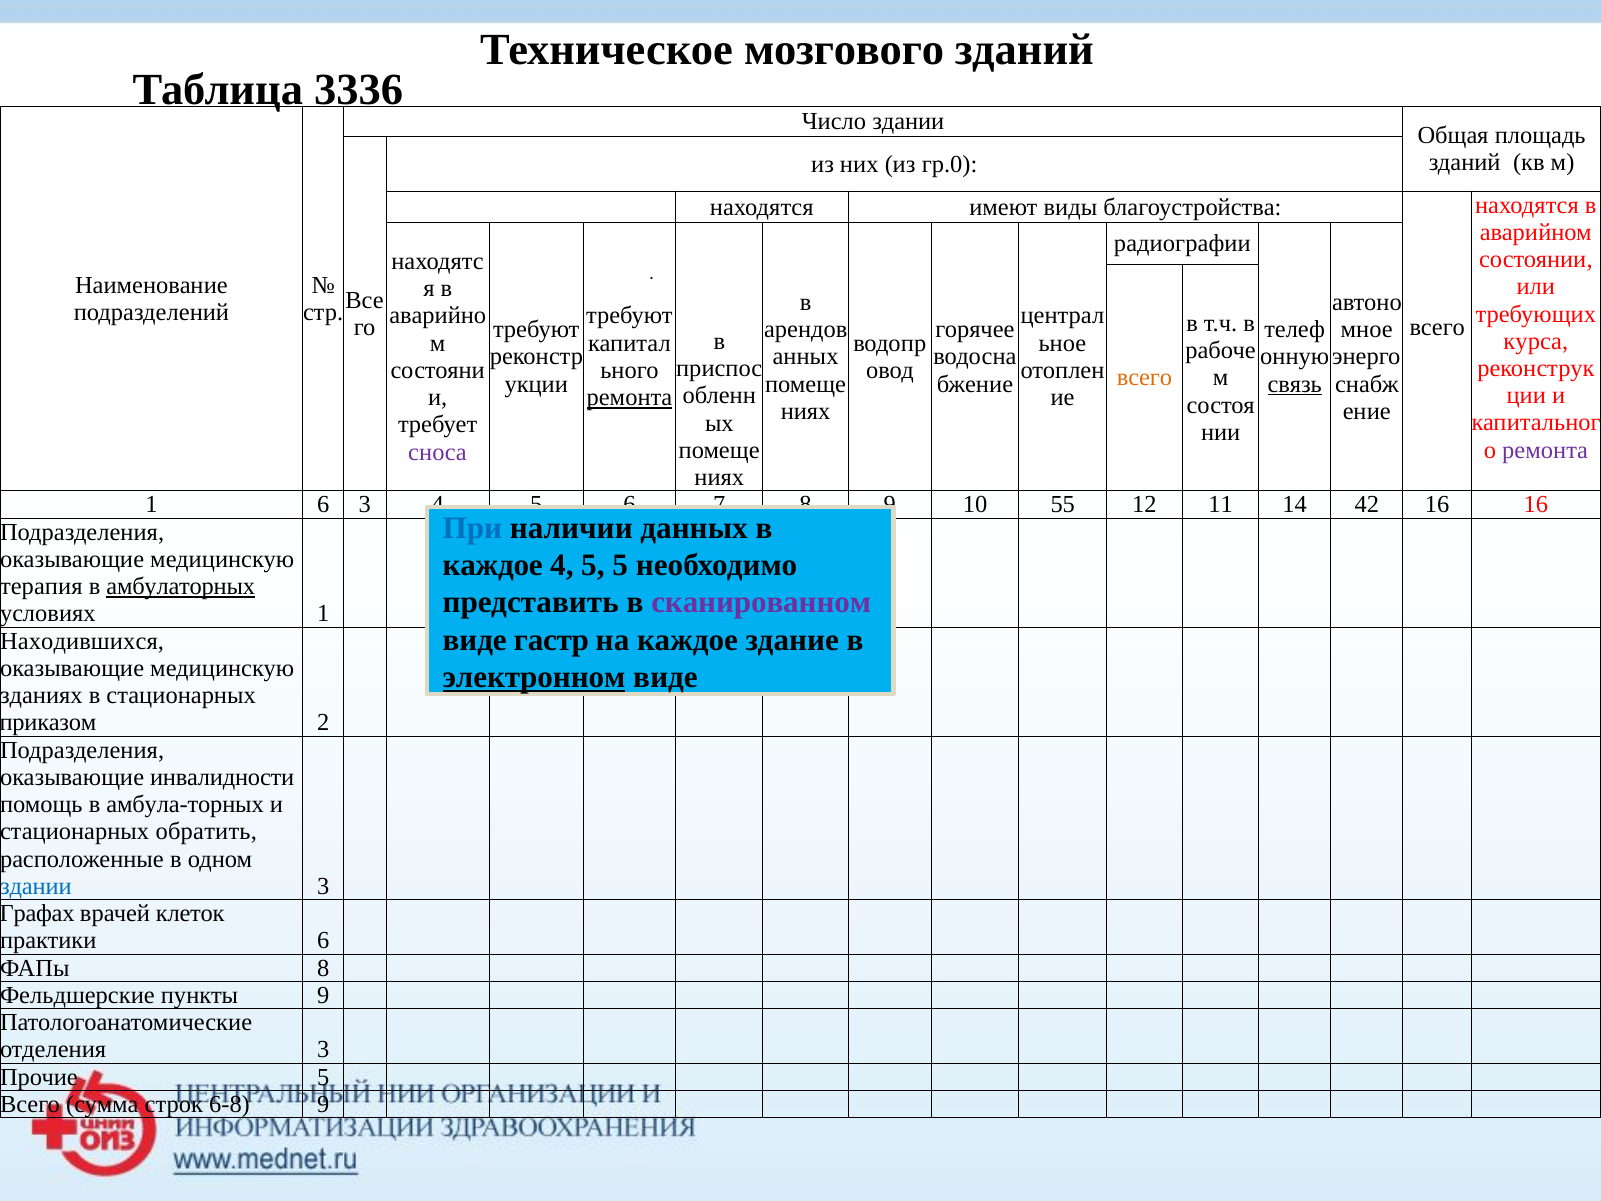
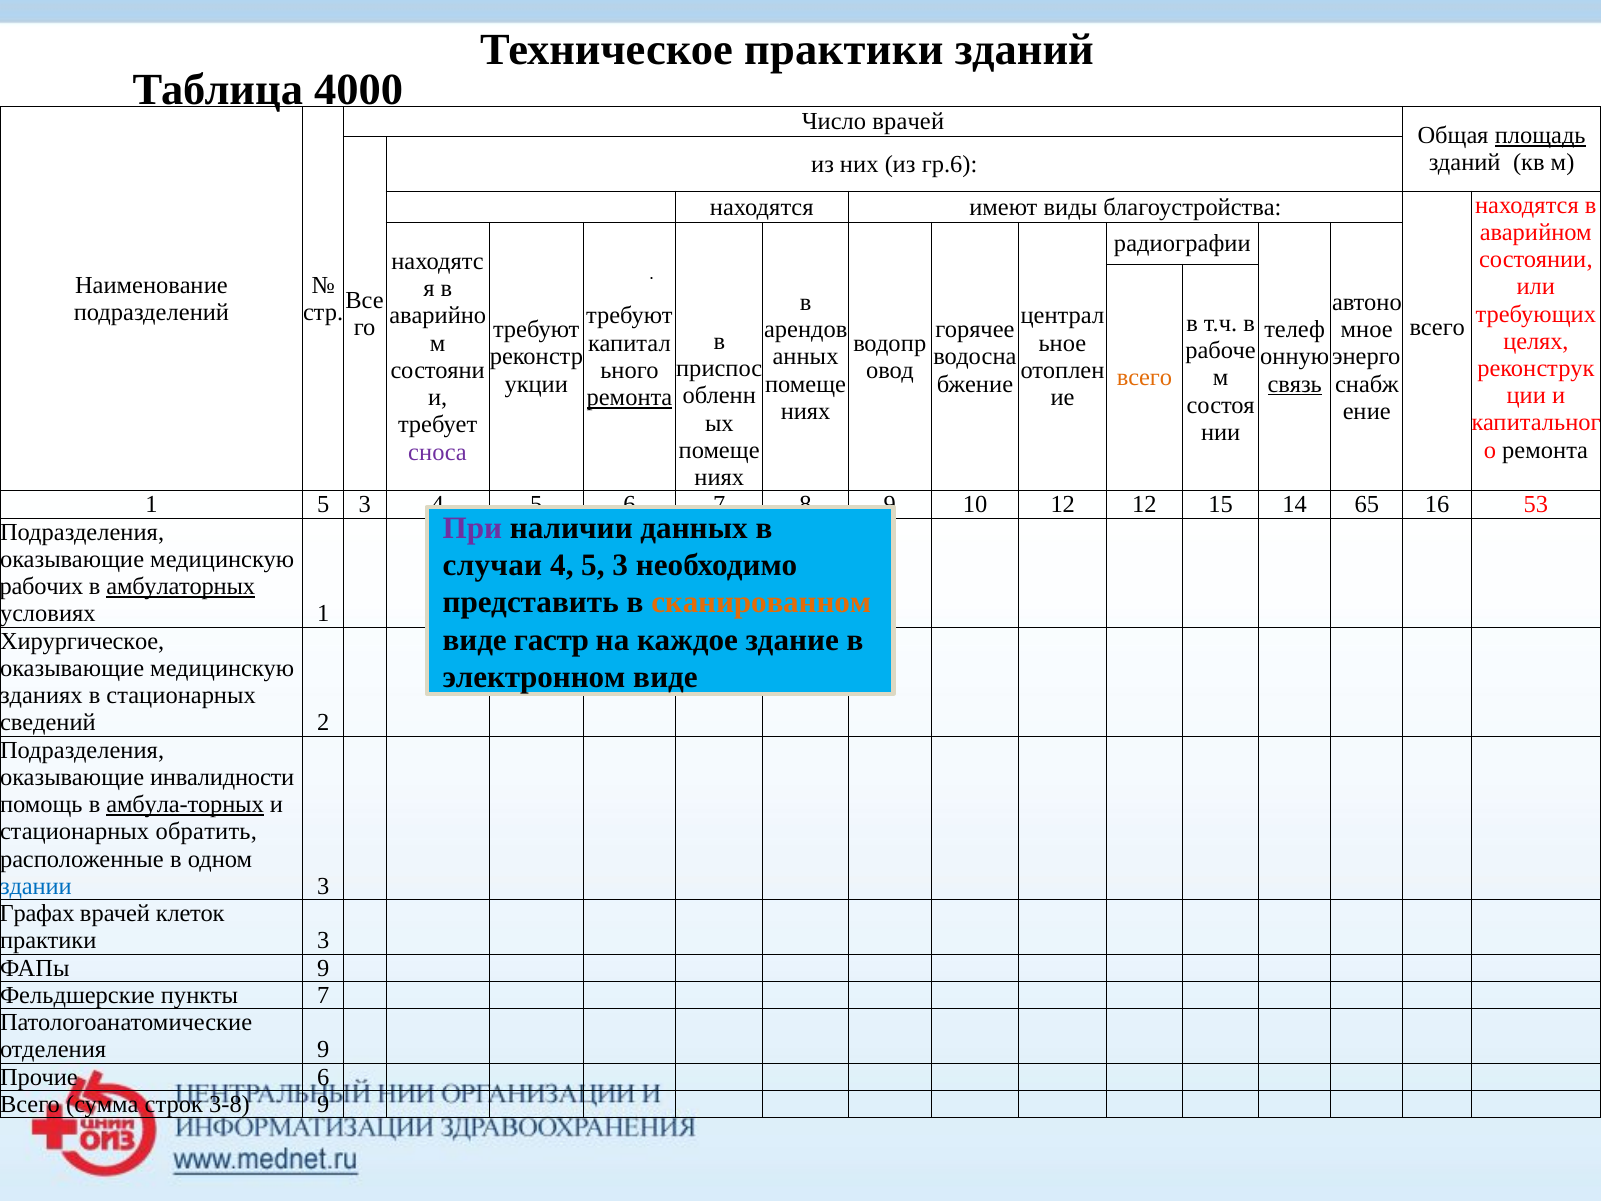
Техническое мозгового: мозгового -> практики
3336: 3336 -> 4000
Число здании: здании -> врачей
площадь underline: none -> present
гр.0: гр.0 -> гр.6
курса: курса -> целях
ремонта at (1545, 450) colour: purple -> black
1 6: 6 -> 5
10 55: 55 -> 12
11: 11 -> 15
42: 42 -> 65
16 16: 16 -> 53
При colour: blue -> purple
каждое at (493, 565): каждое -> случаи
4 5 5: 5 -> 3
терапия: терапия -> рабочих
сканированном colour: purple -> orange
Находившихся: Находившихся -> Хирургическое
электронном underline: present -> none
приказом: приказом -> сведений
амбула-торных underline: none -> present
практики 6: 6 -> 3
ФАПы 8: 8 -> 9
пункты 9: 9 -> 7
отделения 3: 3 -> 9
Прочие 5: 5 -> 6
6-8: 6-8 -> 3-8
